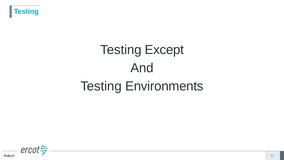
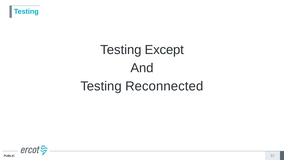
Environments: Environments -> Reconnected
